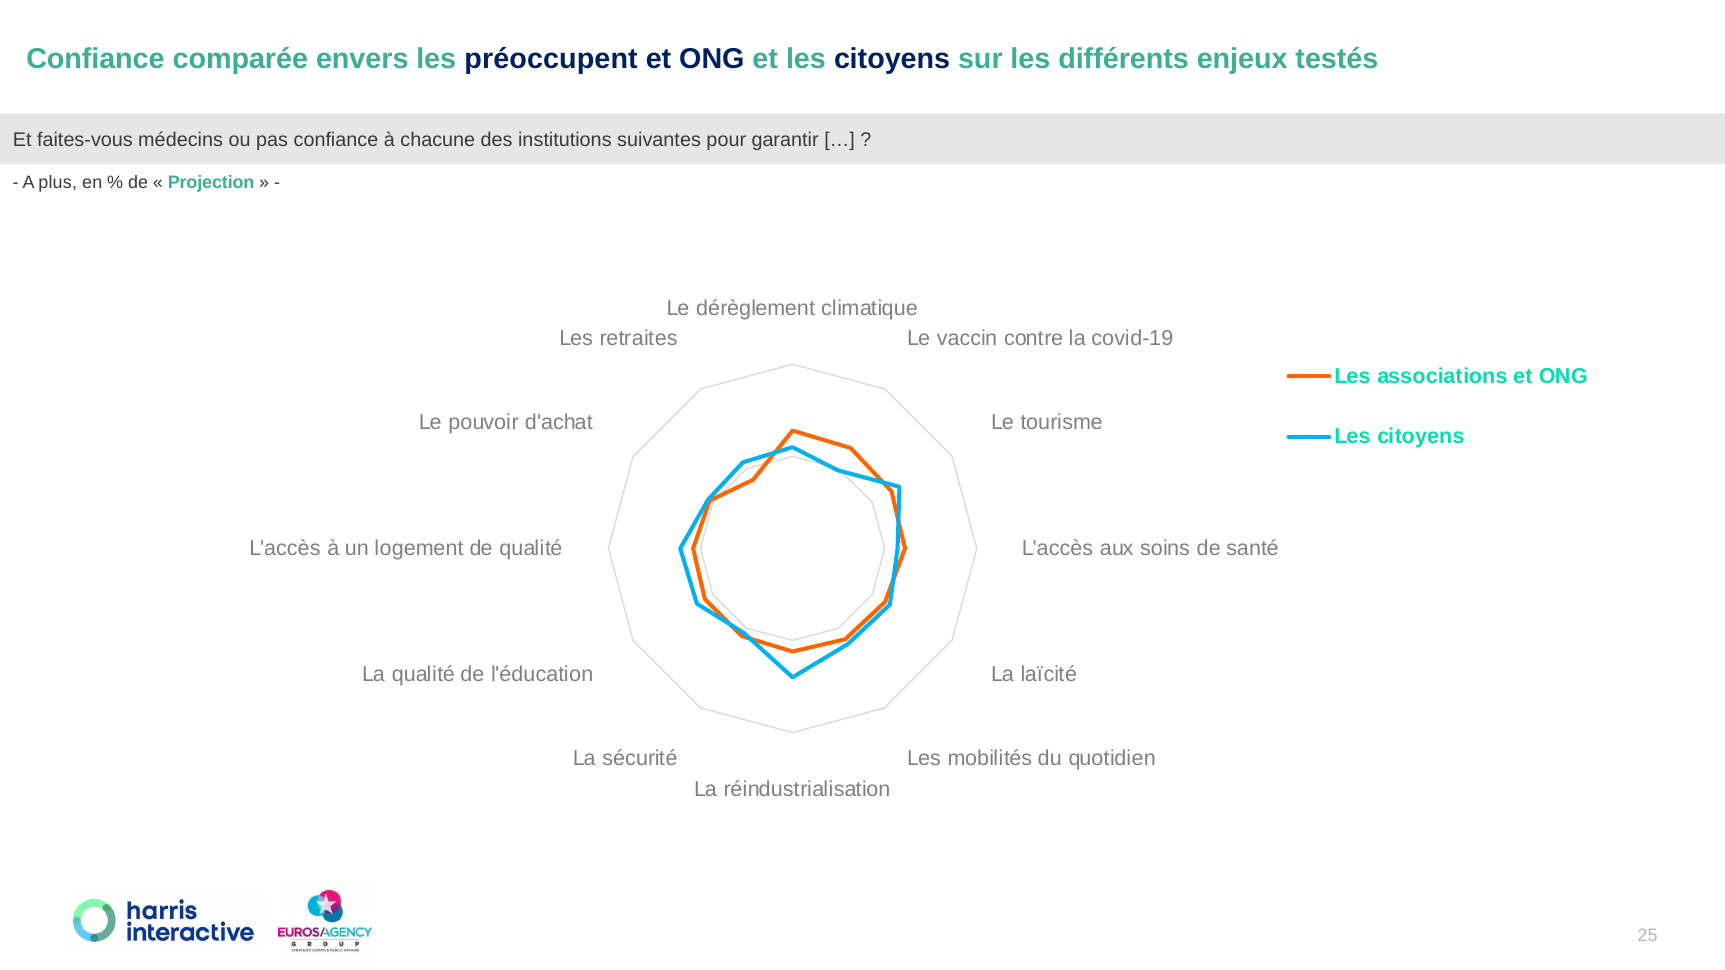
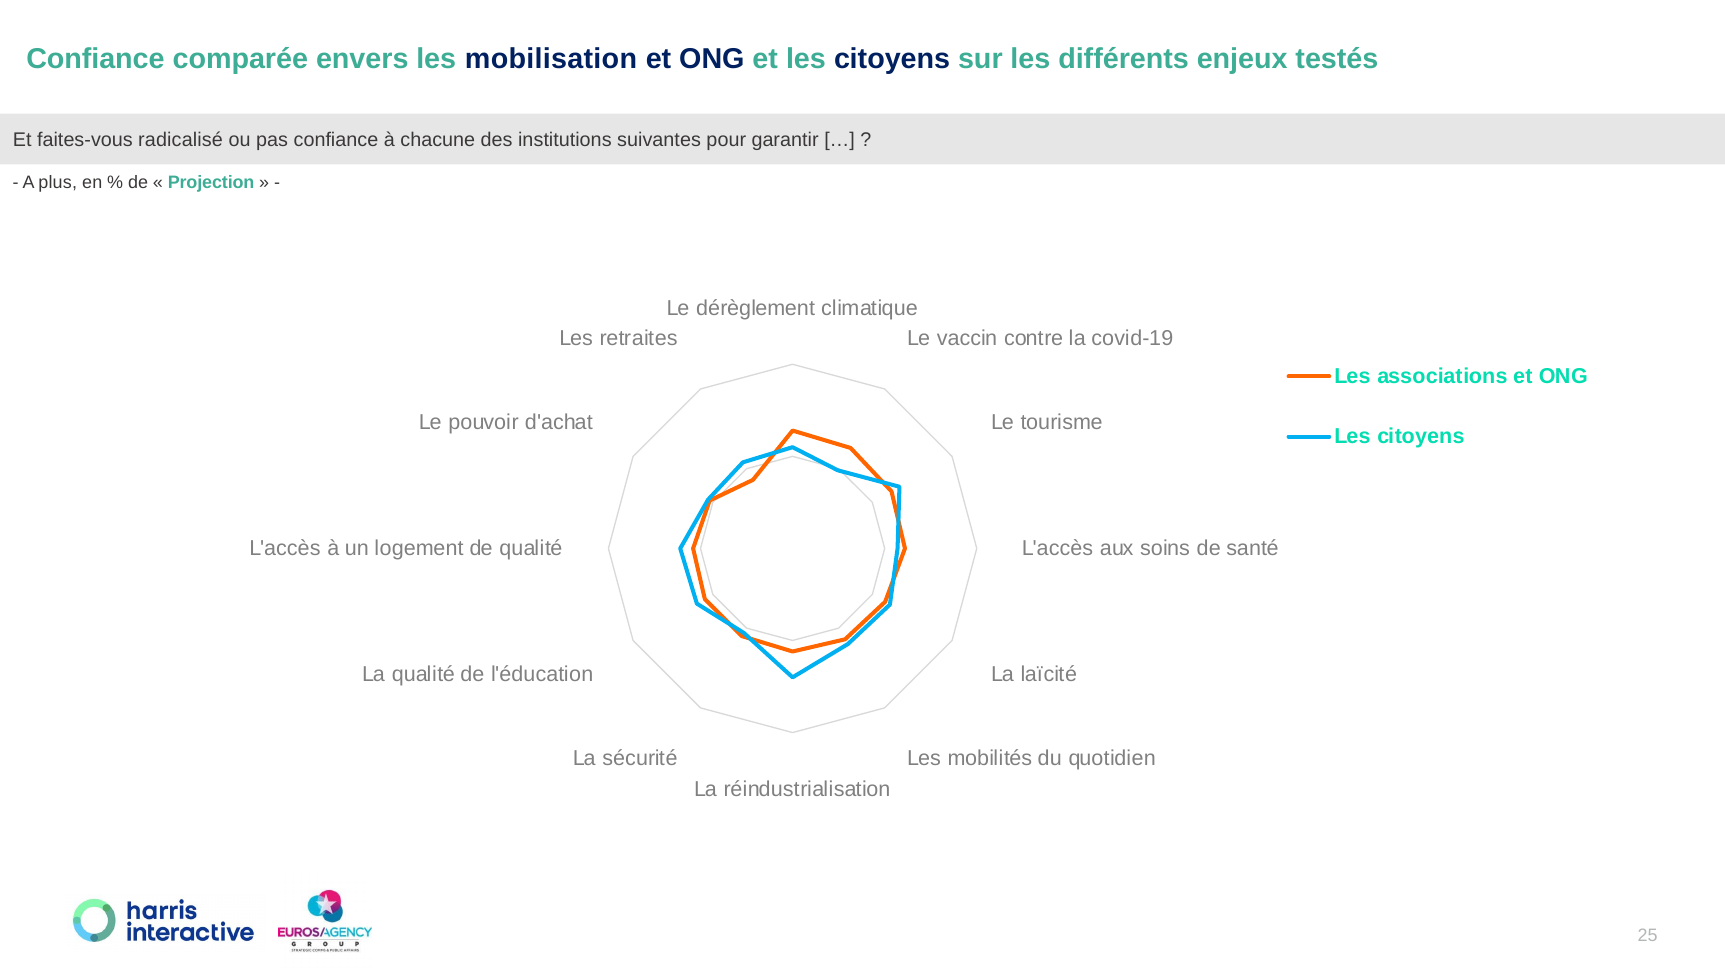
préoccupent: préoccupent -> mobilisation
médecins: médecins -> radicalisé
